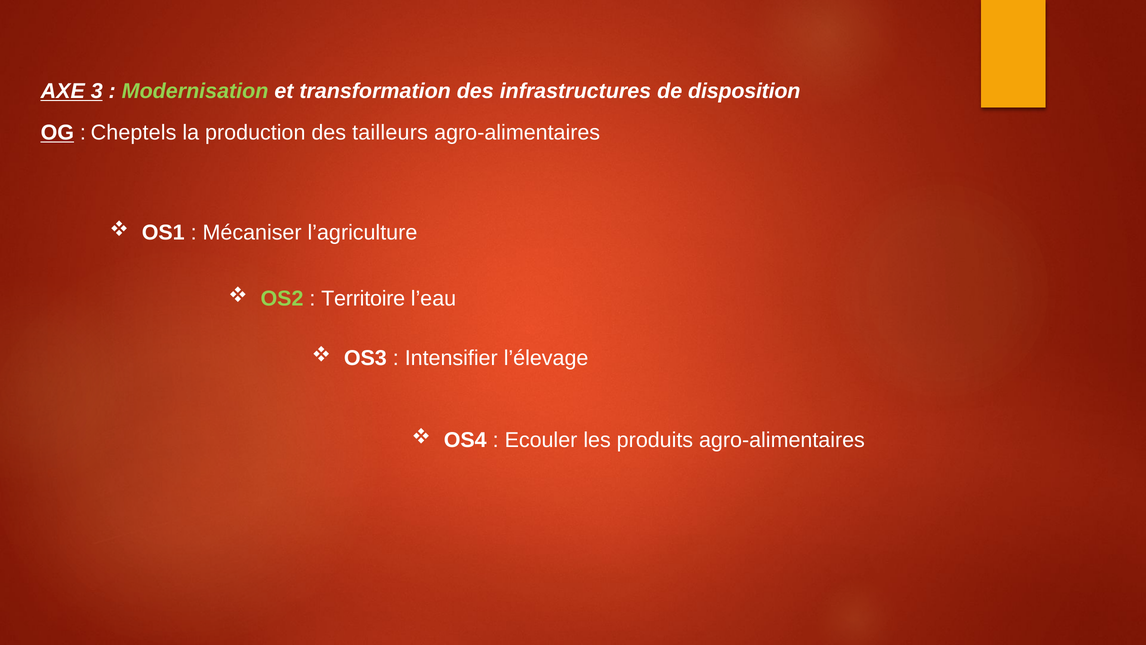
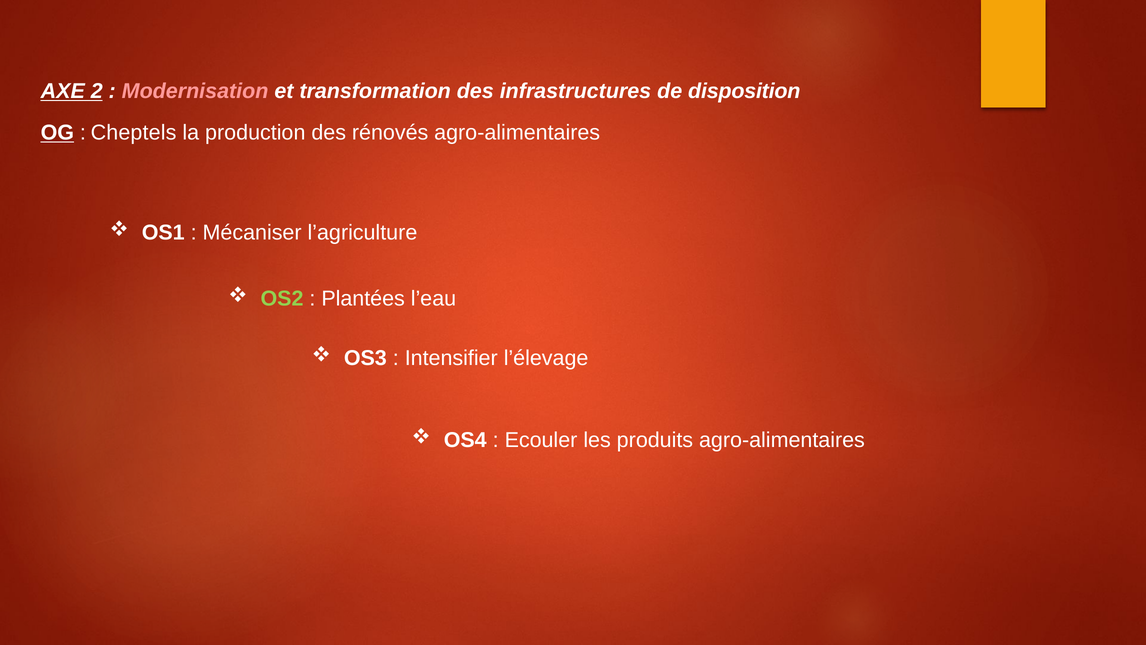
3: 3 -> 2
Modernisation colour: light green -> pink
tailleurs: tailleurs -> rénovés
Territoire: Territoire -> Plantées
